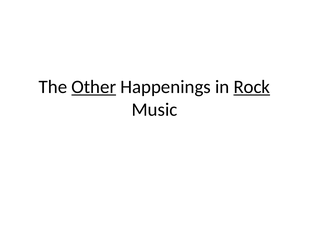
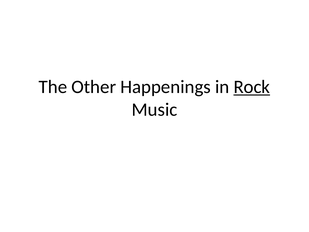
Other underline: present -> none
